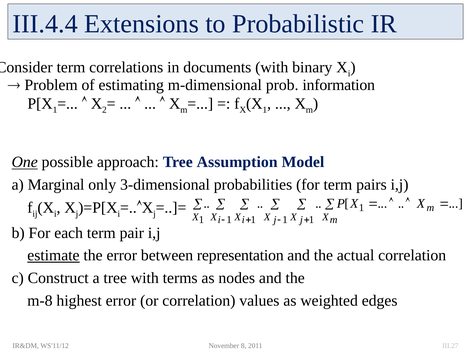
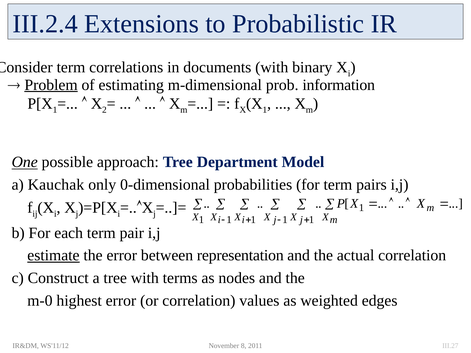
III.4.4: III.4.4 -> III.2.4
Problem underline: none -> present
Assumption: Assumption -> Department
Marginal: Marginal -> Kauchak
3-dimensional: 3-dimensional -> 0-dimensional
m-8: m-8 -> m-0
